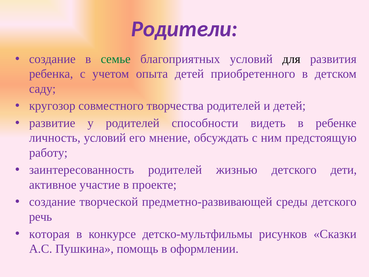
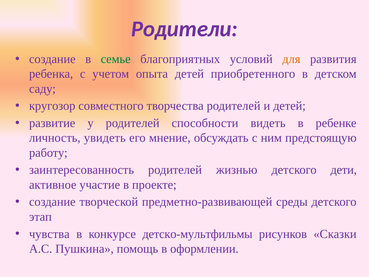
для colour: black -> orange
личность условий: условий -> увидеть
речь: речь -> этап
которая: которая -> чувства
